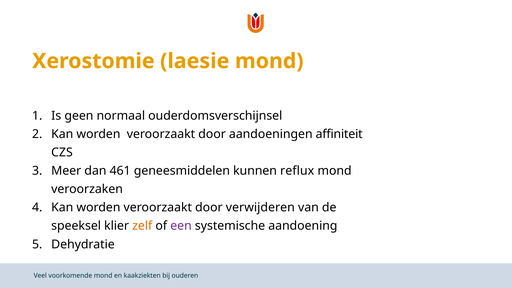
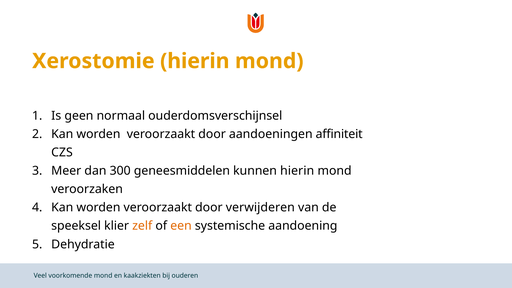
Xerostomie laesie: laesie -> hierin
461: 461 -> 300
kunnen reflux: reflux -> hierin
een colour: purple -> orange
